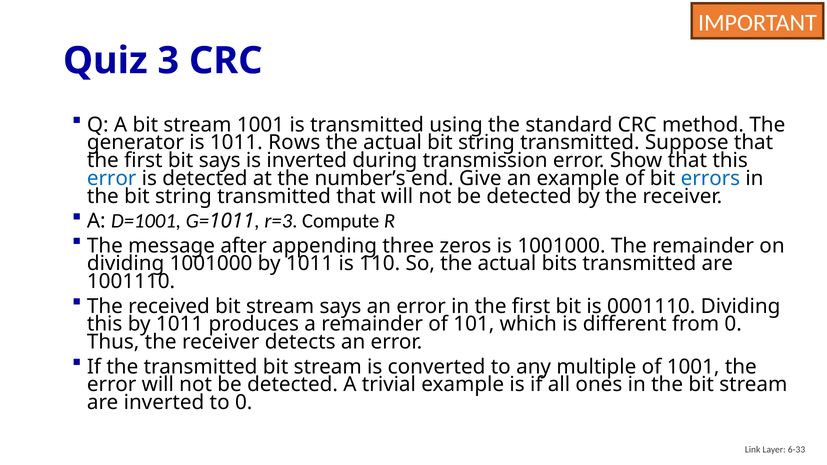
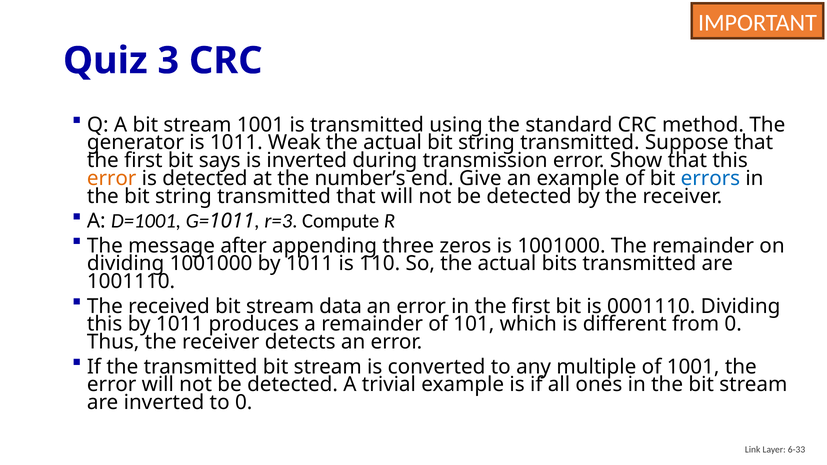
Rows: Rows -> Weak
error at (112, 178) colour: blue -> orange
stream says: says -> data
